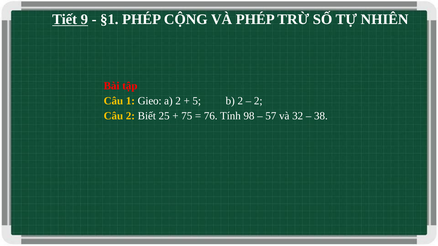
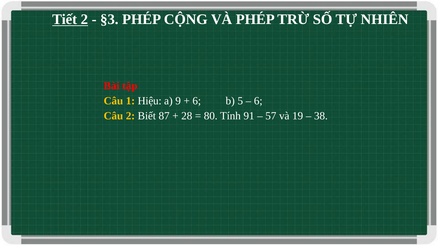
Tiết 9: 9 -> 2
§1: §1 -> §3
Gieo: Gieo -> Hiệu
a 2: 2 -> 9
5 at (197, 101): 5 -> 6
b 2: 2 -> 5
2 at (258, 101): 2 -> 6
25: 25 -> 87
75: 75 -> 28
76: 76 -> 80
98: 98 -> 91
32: 32 -> 19
